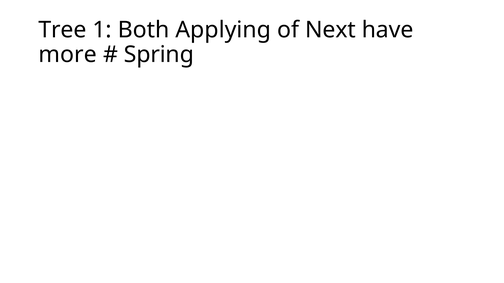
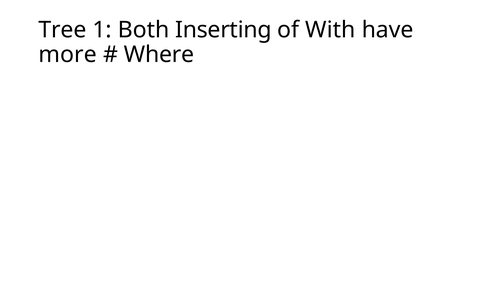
Applying: Applying -> Inserting
Next: Next -> With
Spring: Spring -> Where
